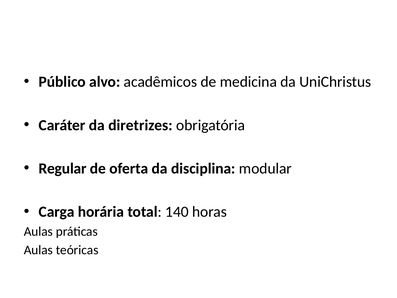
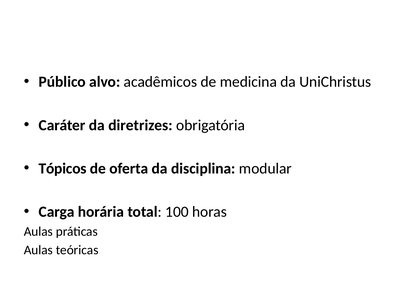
Regular: Regular -> Tópicos
140: 140 -> 100
